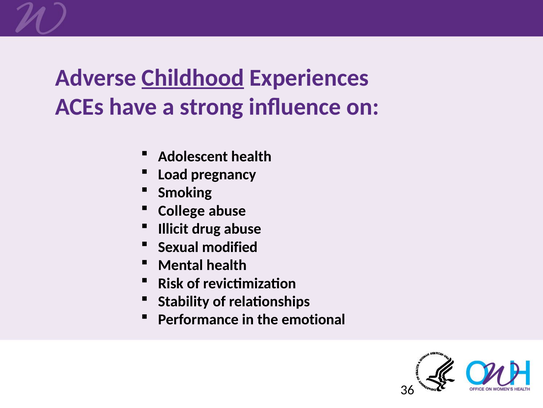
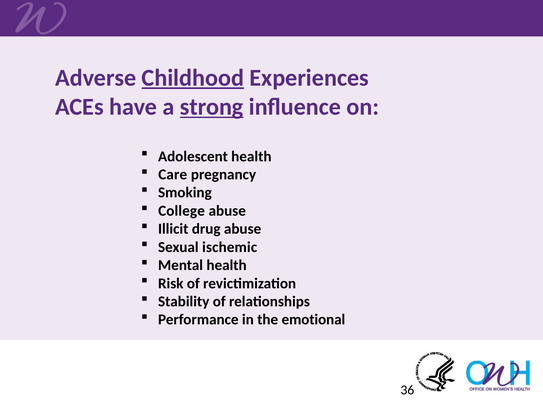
strong underline: none -> present
Load: Load -> Care
modified: modified -> ischemic
